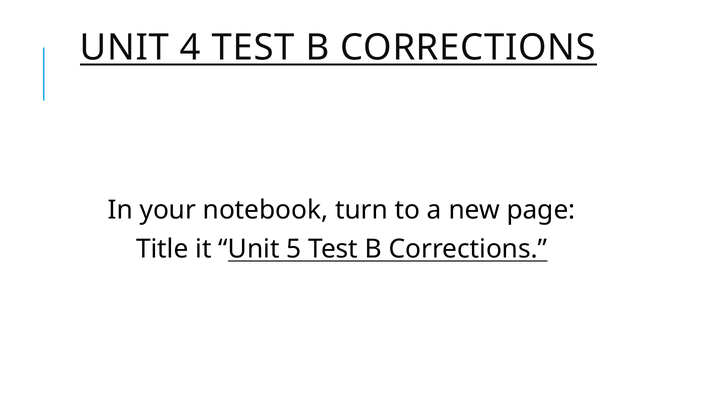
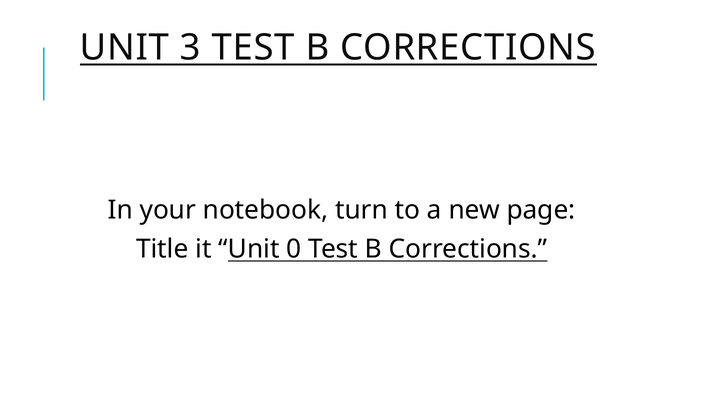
4: 4 -> 3
5: 5 -> 0
